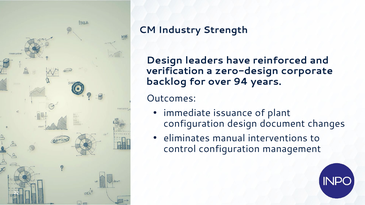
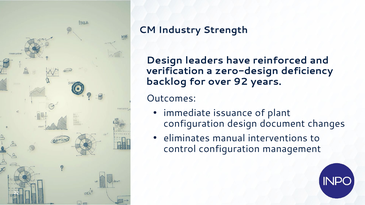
corporate: corporate -> deficiency
94: 94 -> 92
